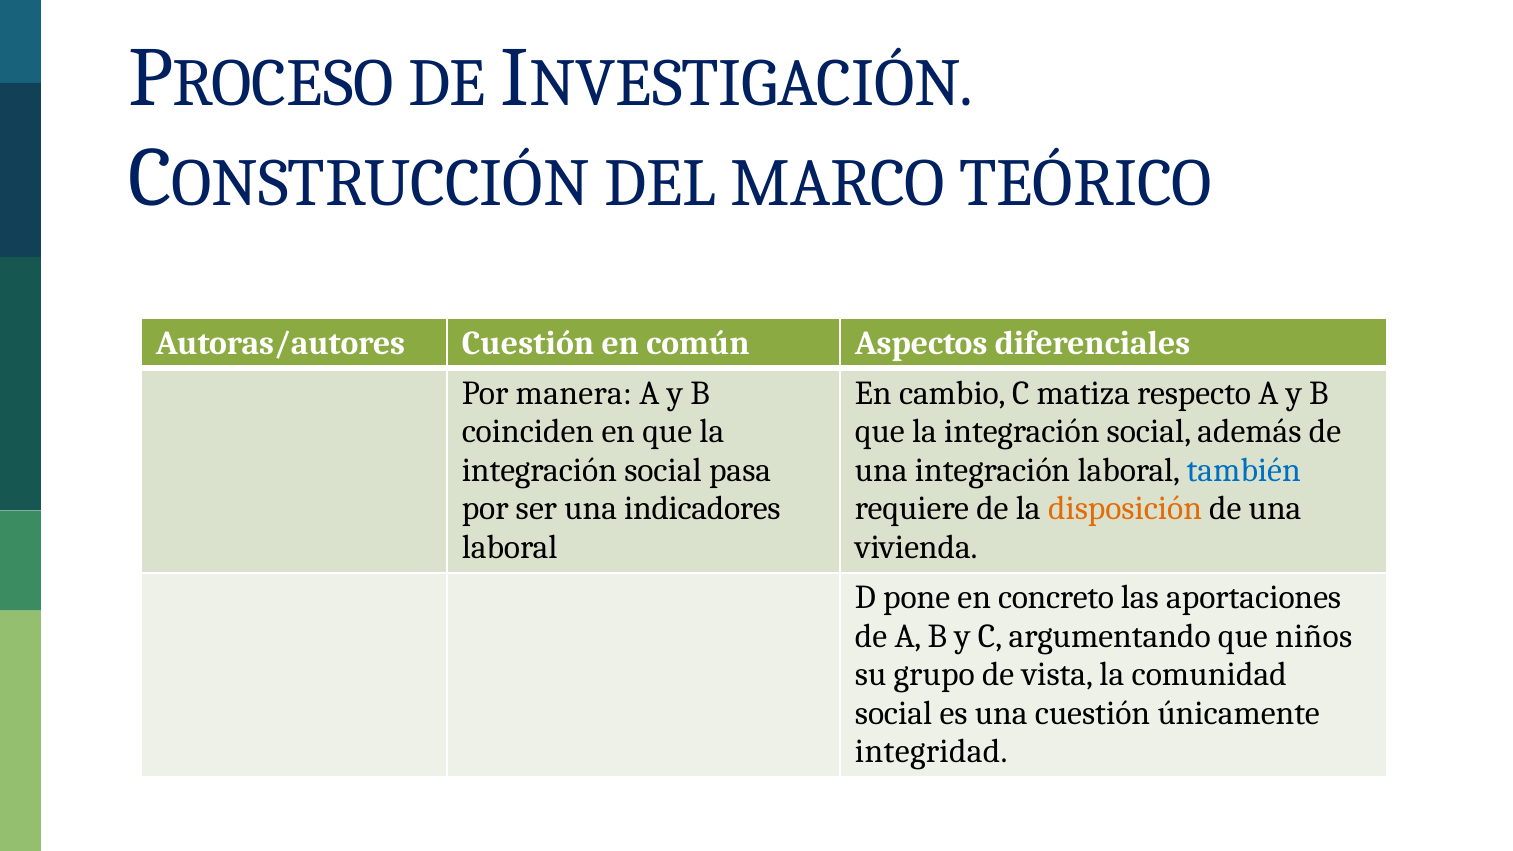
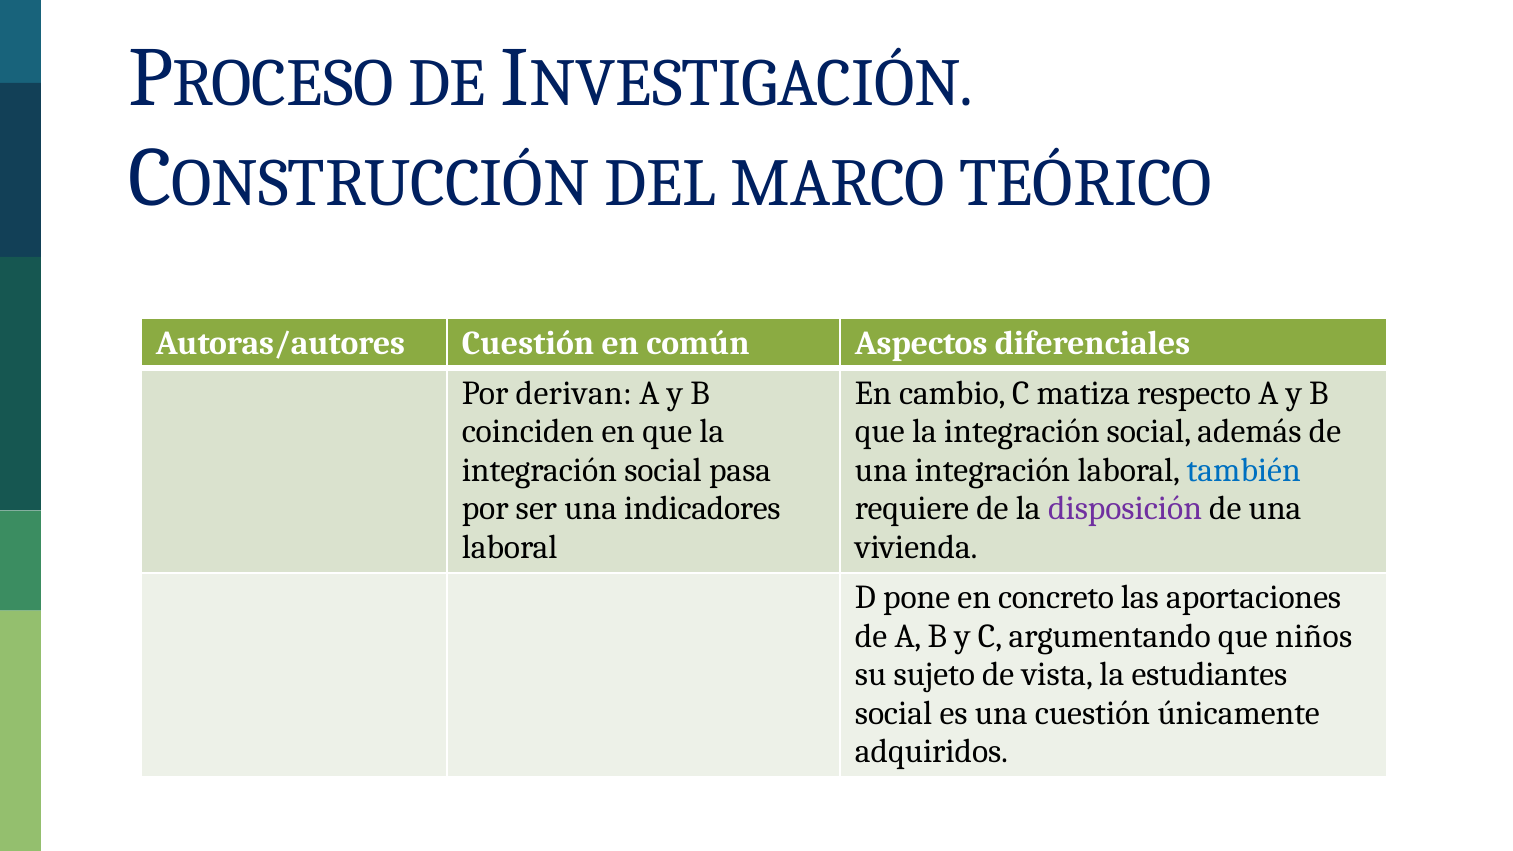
manera: manera -> derivan
disposición colour: orange -> purple
grupo: grupo -> sujeto
comunidad: comunidad -> estudiantes
integridad: integridad -> adquiridos
